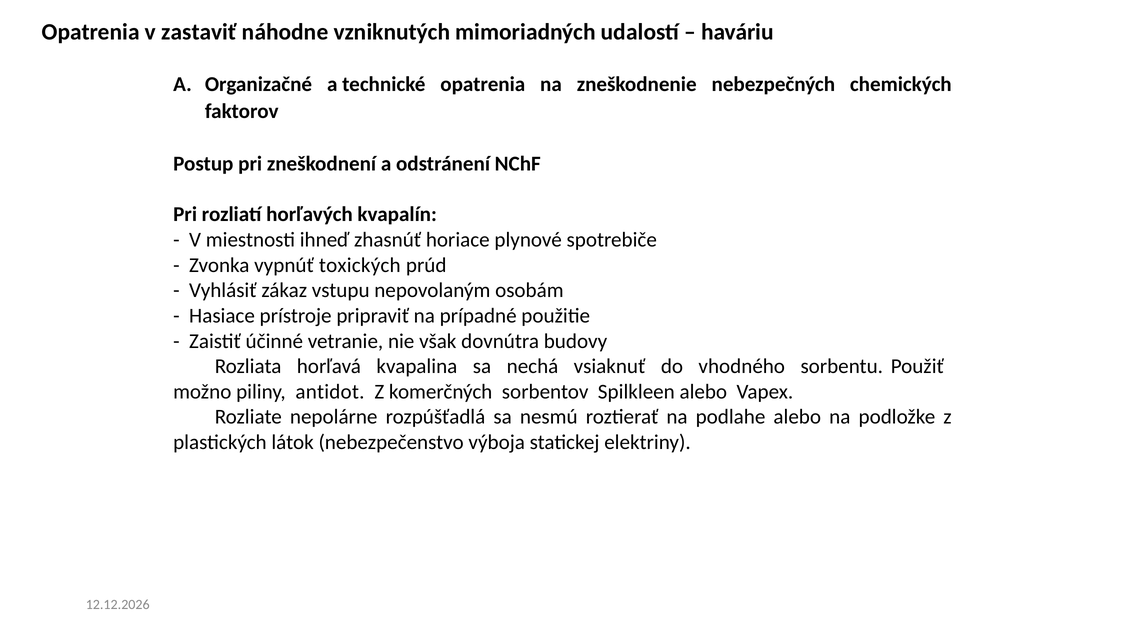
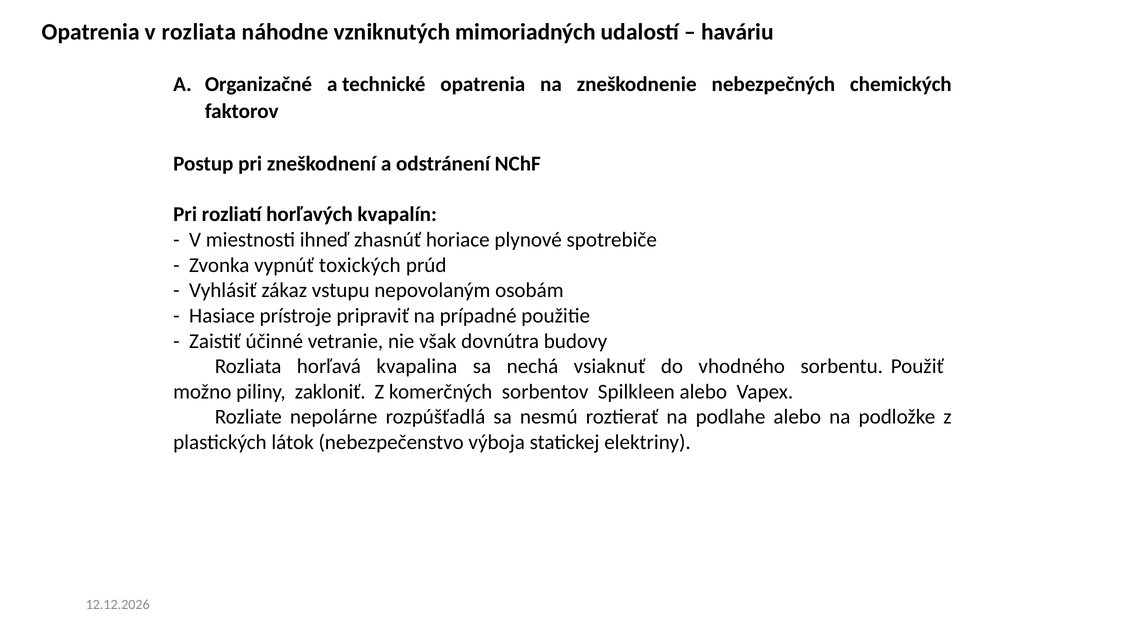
v zastaviť: zastaviť -> rozliata
antidot: antidot -> zakloniť
